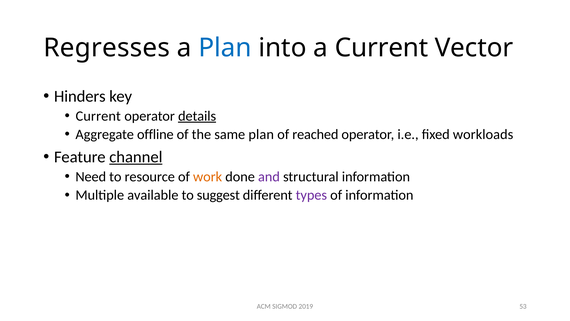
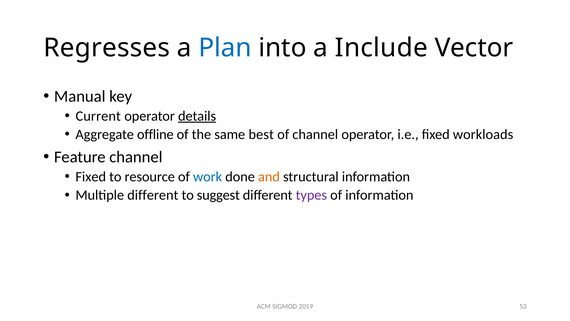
a Current: Current -> Include
Hinders: Hinders -> Manual
same plan: plan -> best
of reached: reached -> channel
channel at (136, 157) underline: present -> none
Need at (91, 177): Need -> Fixed
work colour: orange -> blue
and colour: purple -> orange
Multiple available: available -> different
